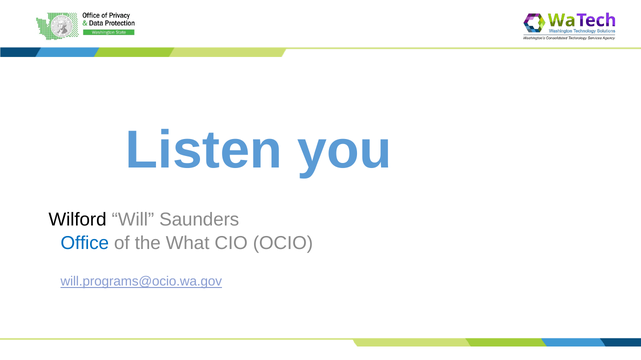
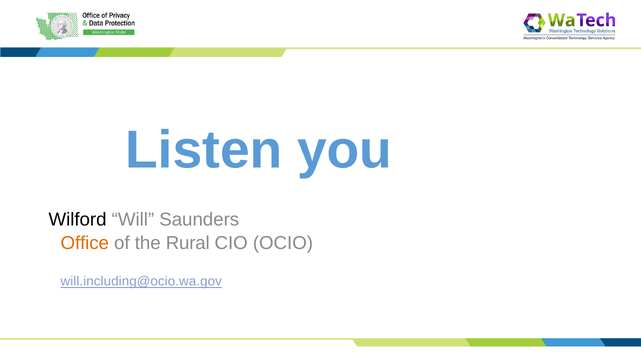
Office colour: blue -> orange
What: What -> Rural
will.programs@ocio.wa.gov: will.programs@ocio.wa.gov -> will.including@ocio.wa.gov
